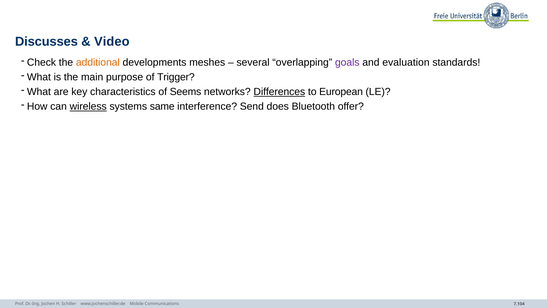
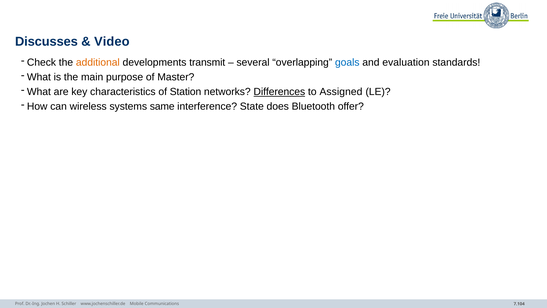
meshes: meshes -> transmit
goals colour: purple -> blue
Trigger: Trigger -> Master
Seems: Seems -> Station
European: European -> Assigned
wireless underline: present -> none
Send: Send -> State
